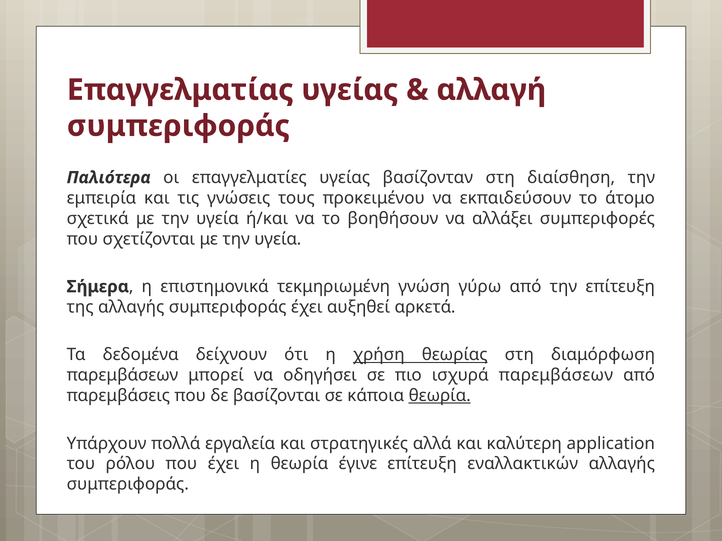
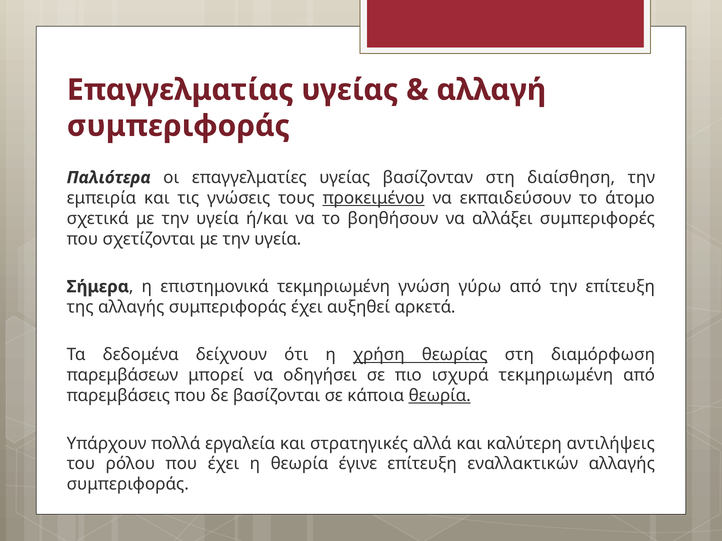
προκειμένου underline: none -> present
ισχυρά παρεμβάσεων: παρεμβάσεων -> τεκμηριωμένη
application: application -> αντιλήψεις
